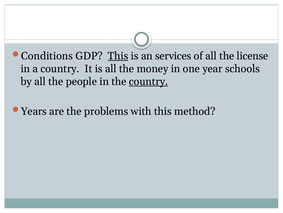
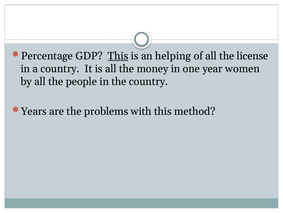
Conditions: Conditions -> Percentage
services: services -> helping
schools: schools -> women
country at (148, 81) underline: present -> none
